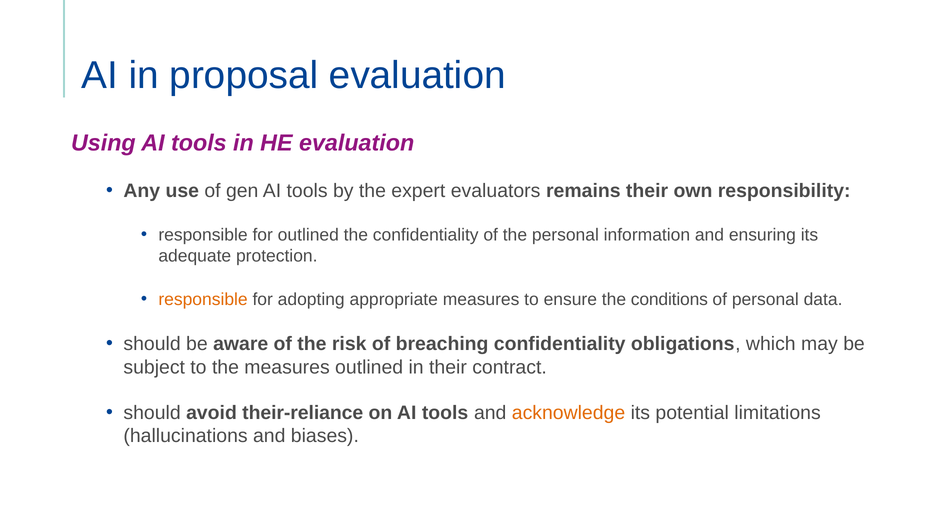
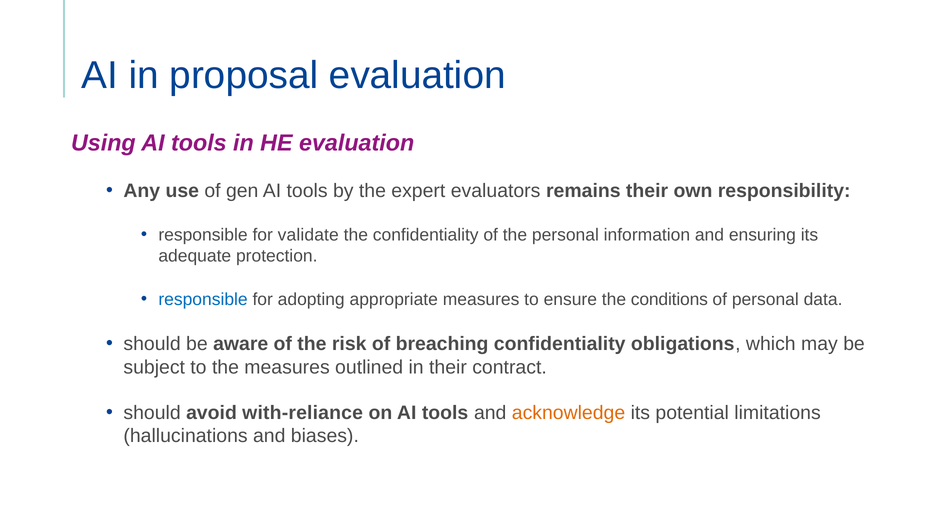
for outlined: outlined -> validate
responsible at (203, 299) colour: orange -> blue
their-reliance: their-reliance -> with-reliance
